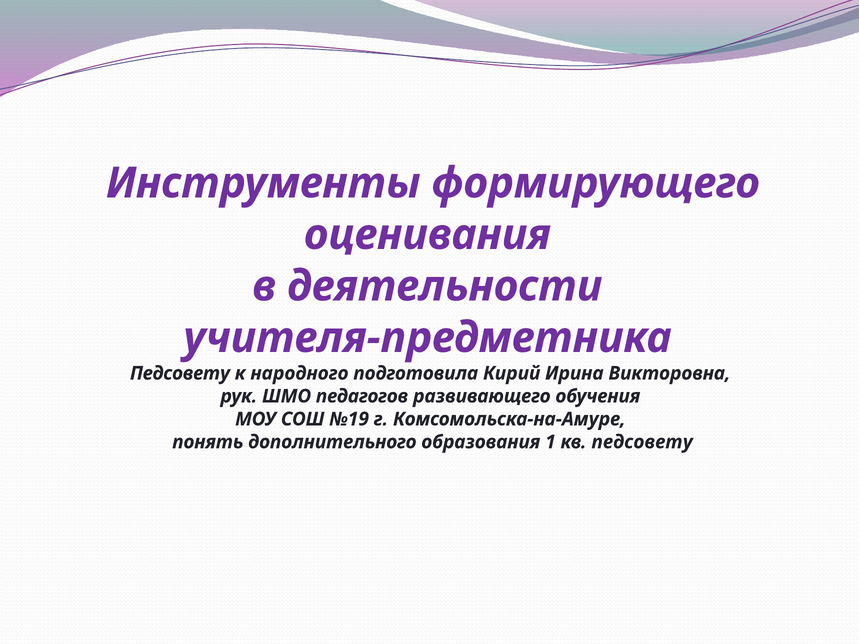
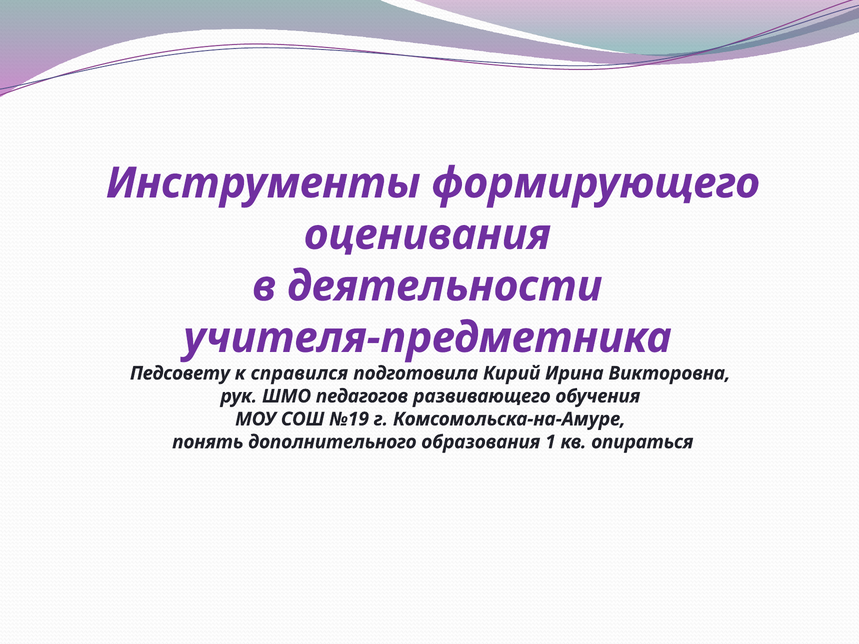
народного: народного -> справился
кв педсовету: педсовету -> опираться
